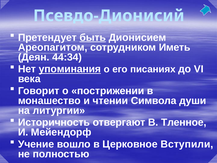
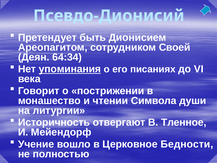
быть underline: present -> none
Иметь: Иметь -> Своей
44:34: 44:34 -> 64:34
Вступили: Вступили -> Бедности
